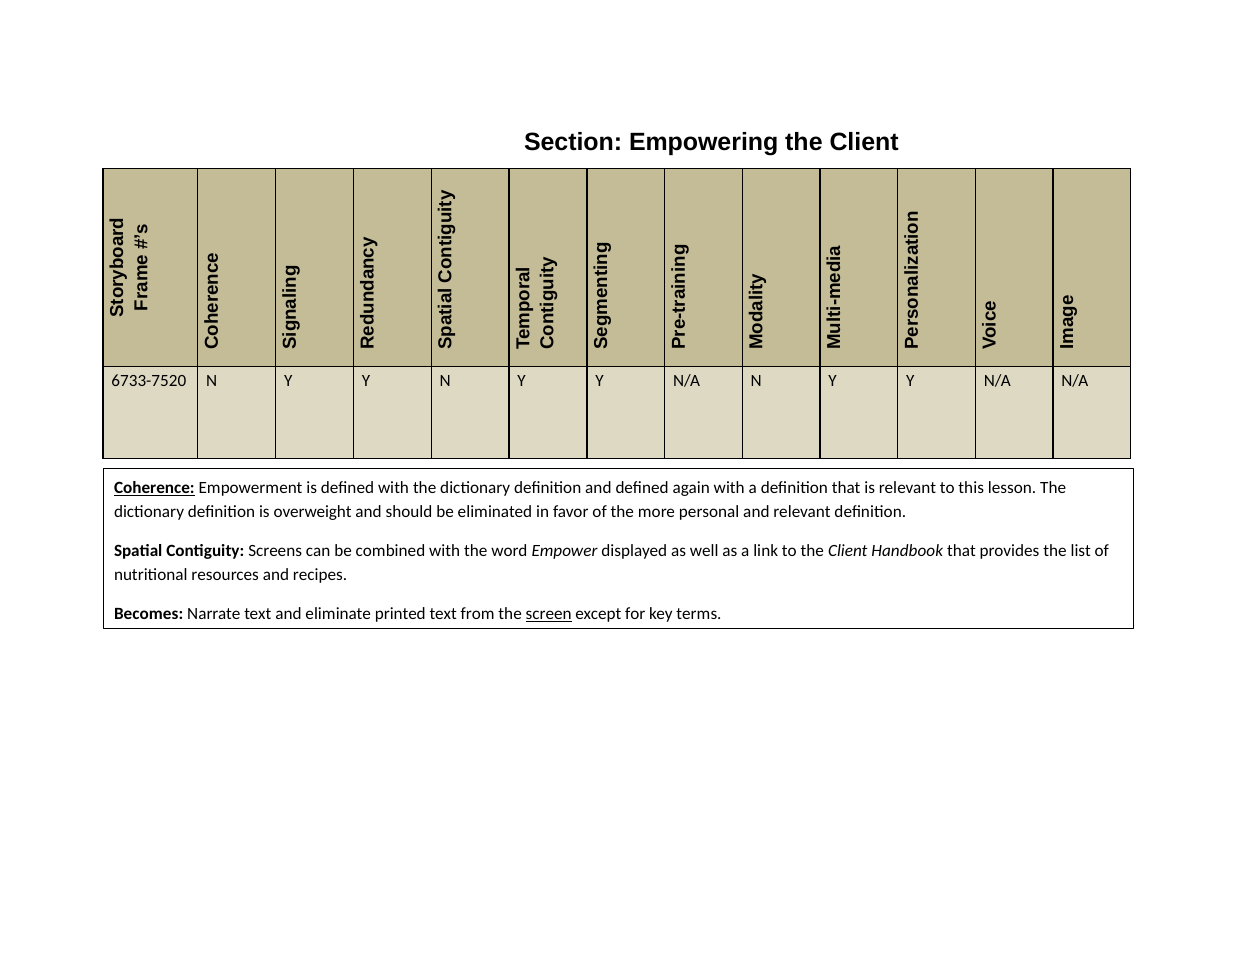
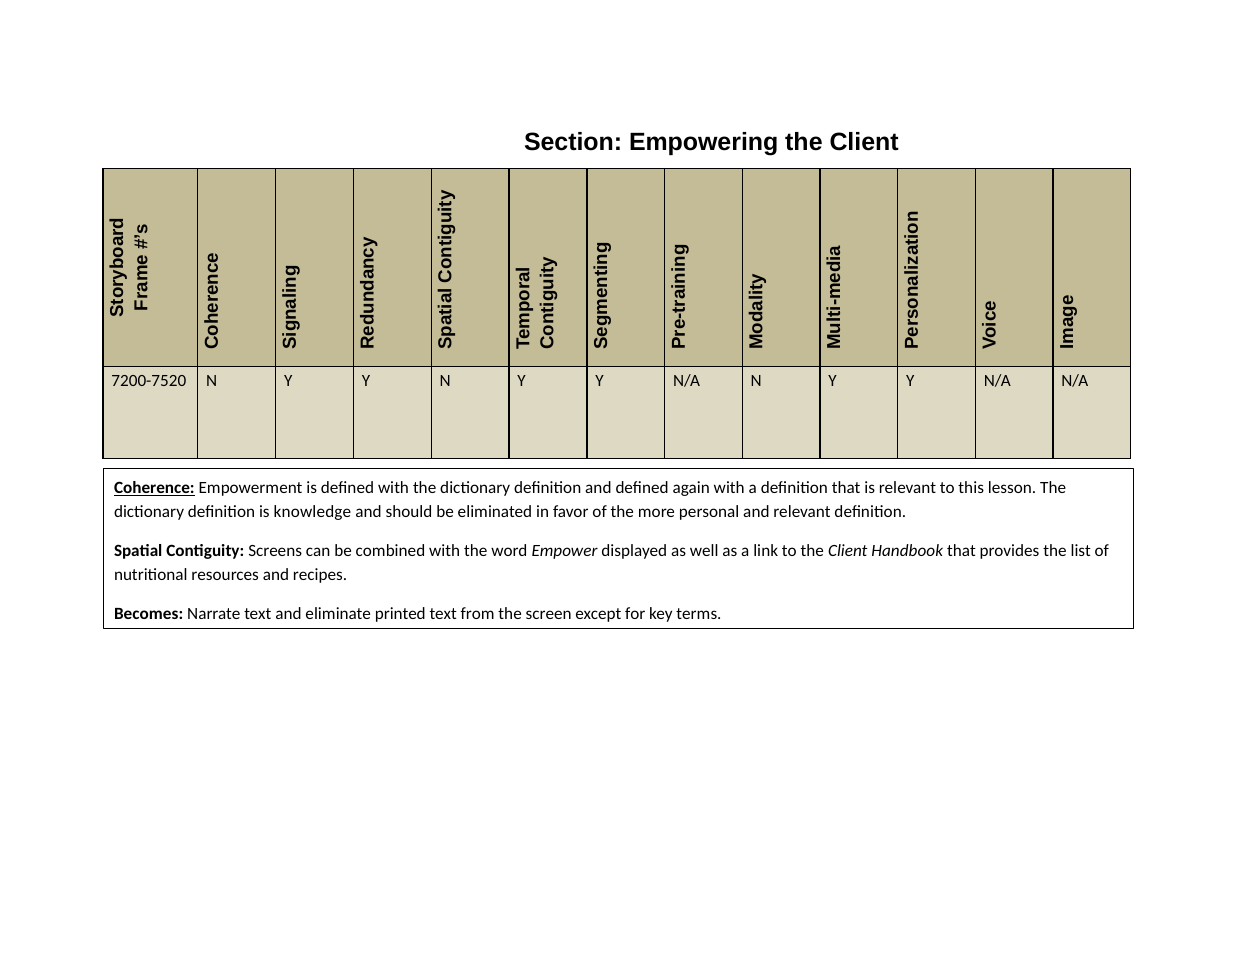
6733-7520: 6733-7520 -> 7200-7520
overweight: overweight -> knowledge
screen underline: present -> none
